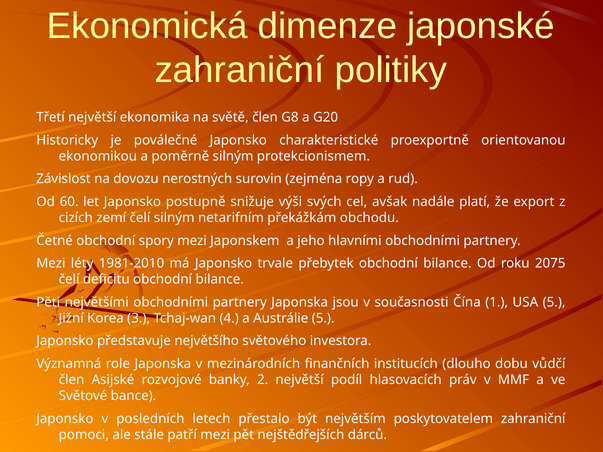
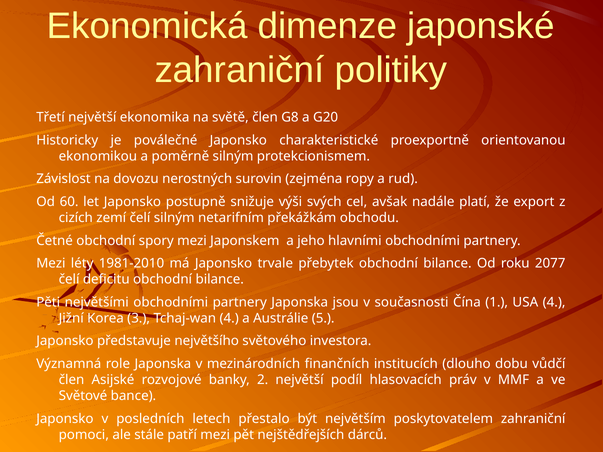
2075: 2075 -> 2077
USA 5: 5 -> 4
